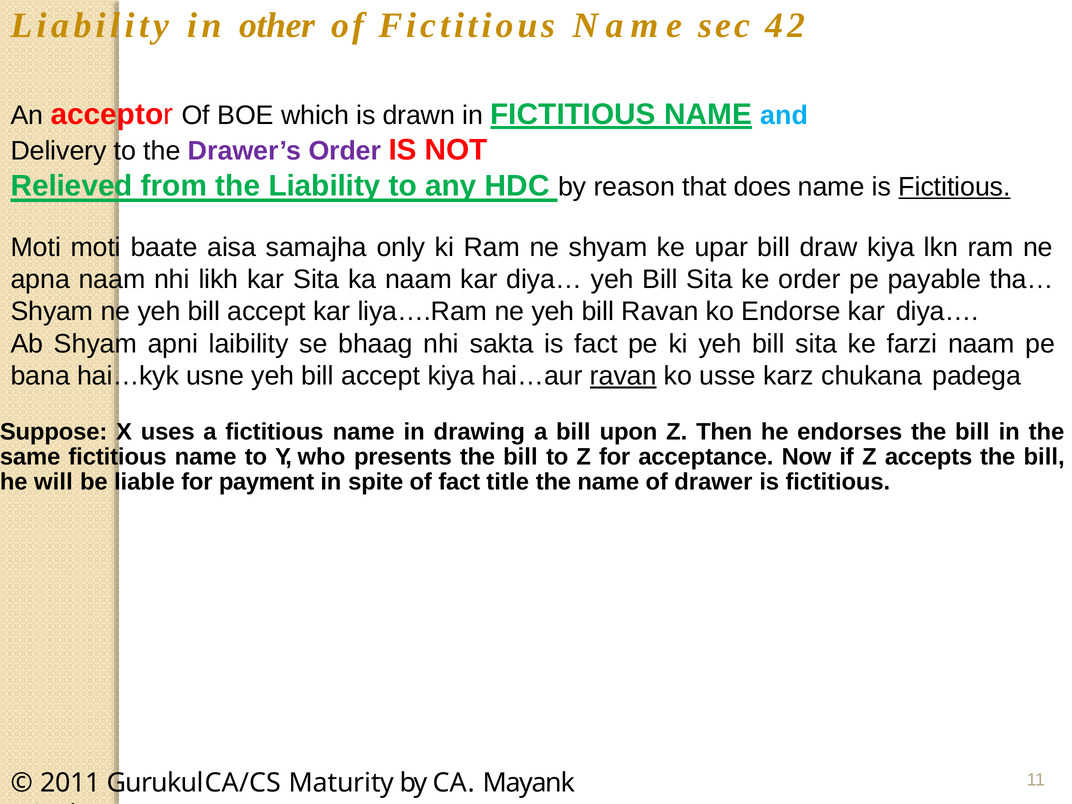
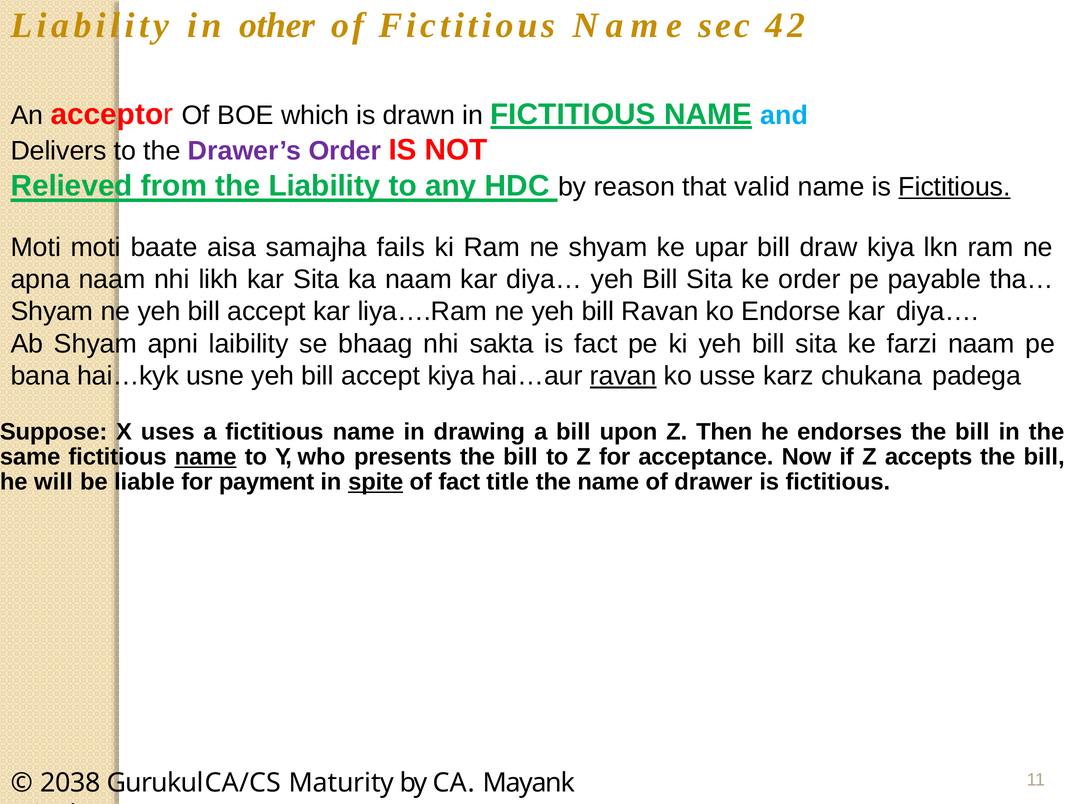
Delivery: Delivery -> Delivers
does: does -> valid
only: only -> fails
name at (206, 457) underline: none -> present
spite underline: none -> present
2011: 2011 -> 2038
